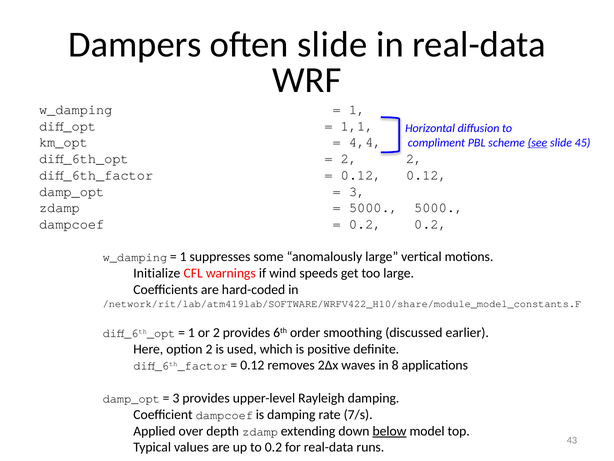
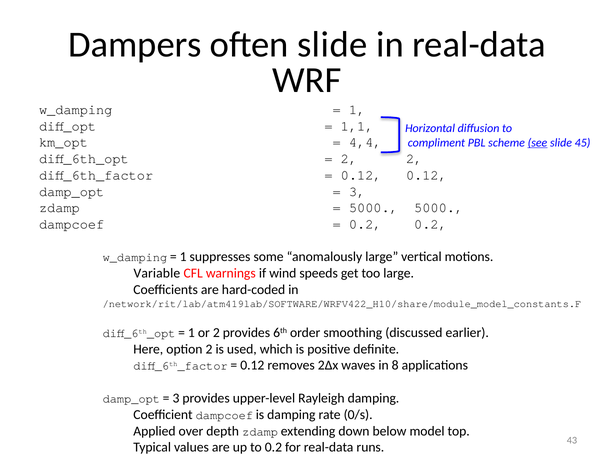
Initialize: Initialize -> Variable
7/s: 7/s -> 0/s
below underline: present -> none
